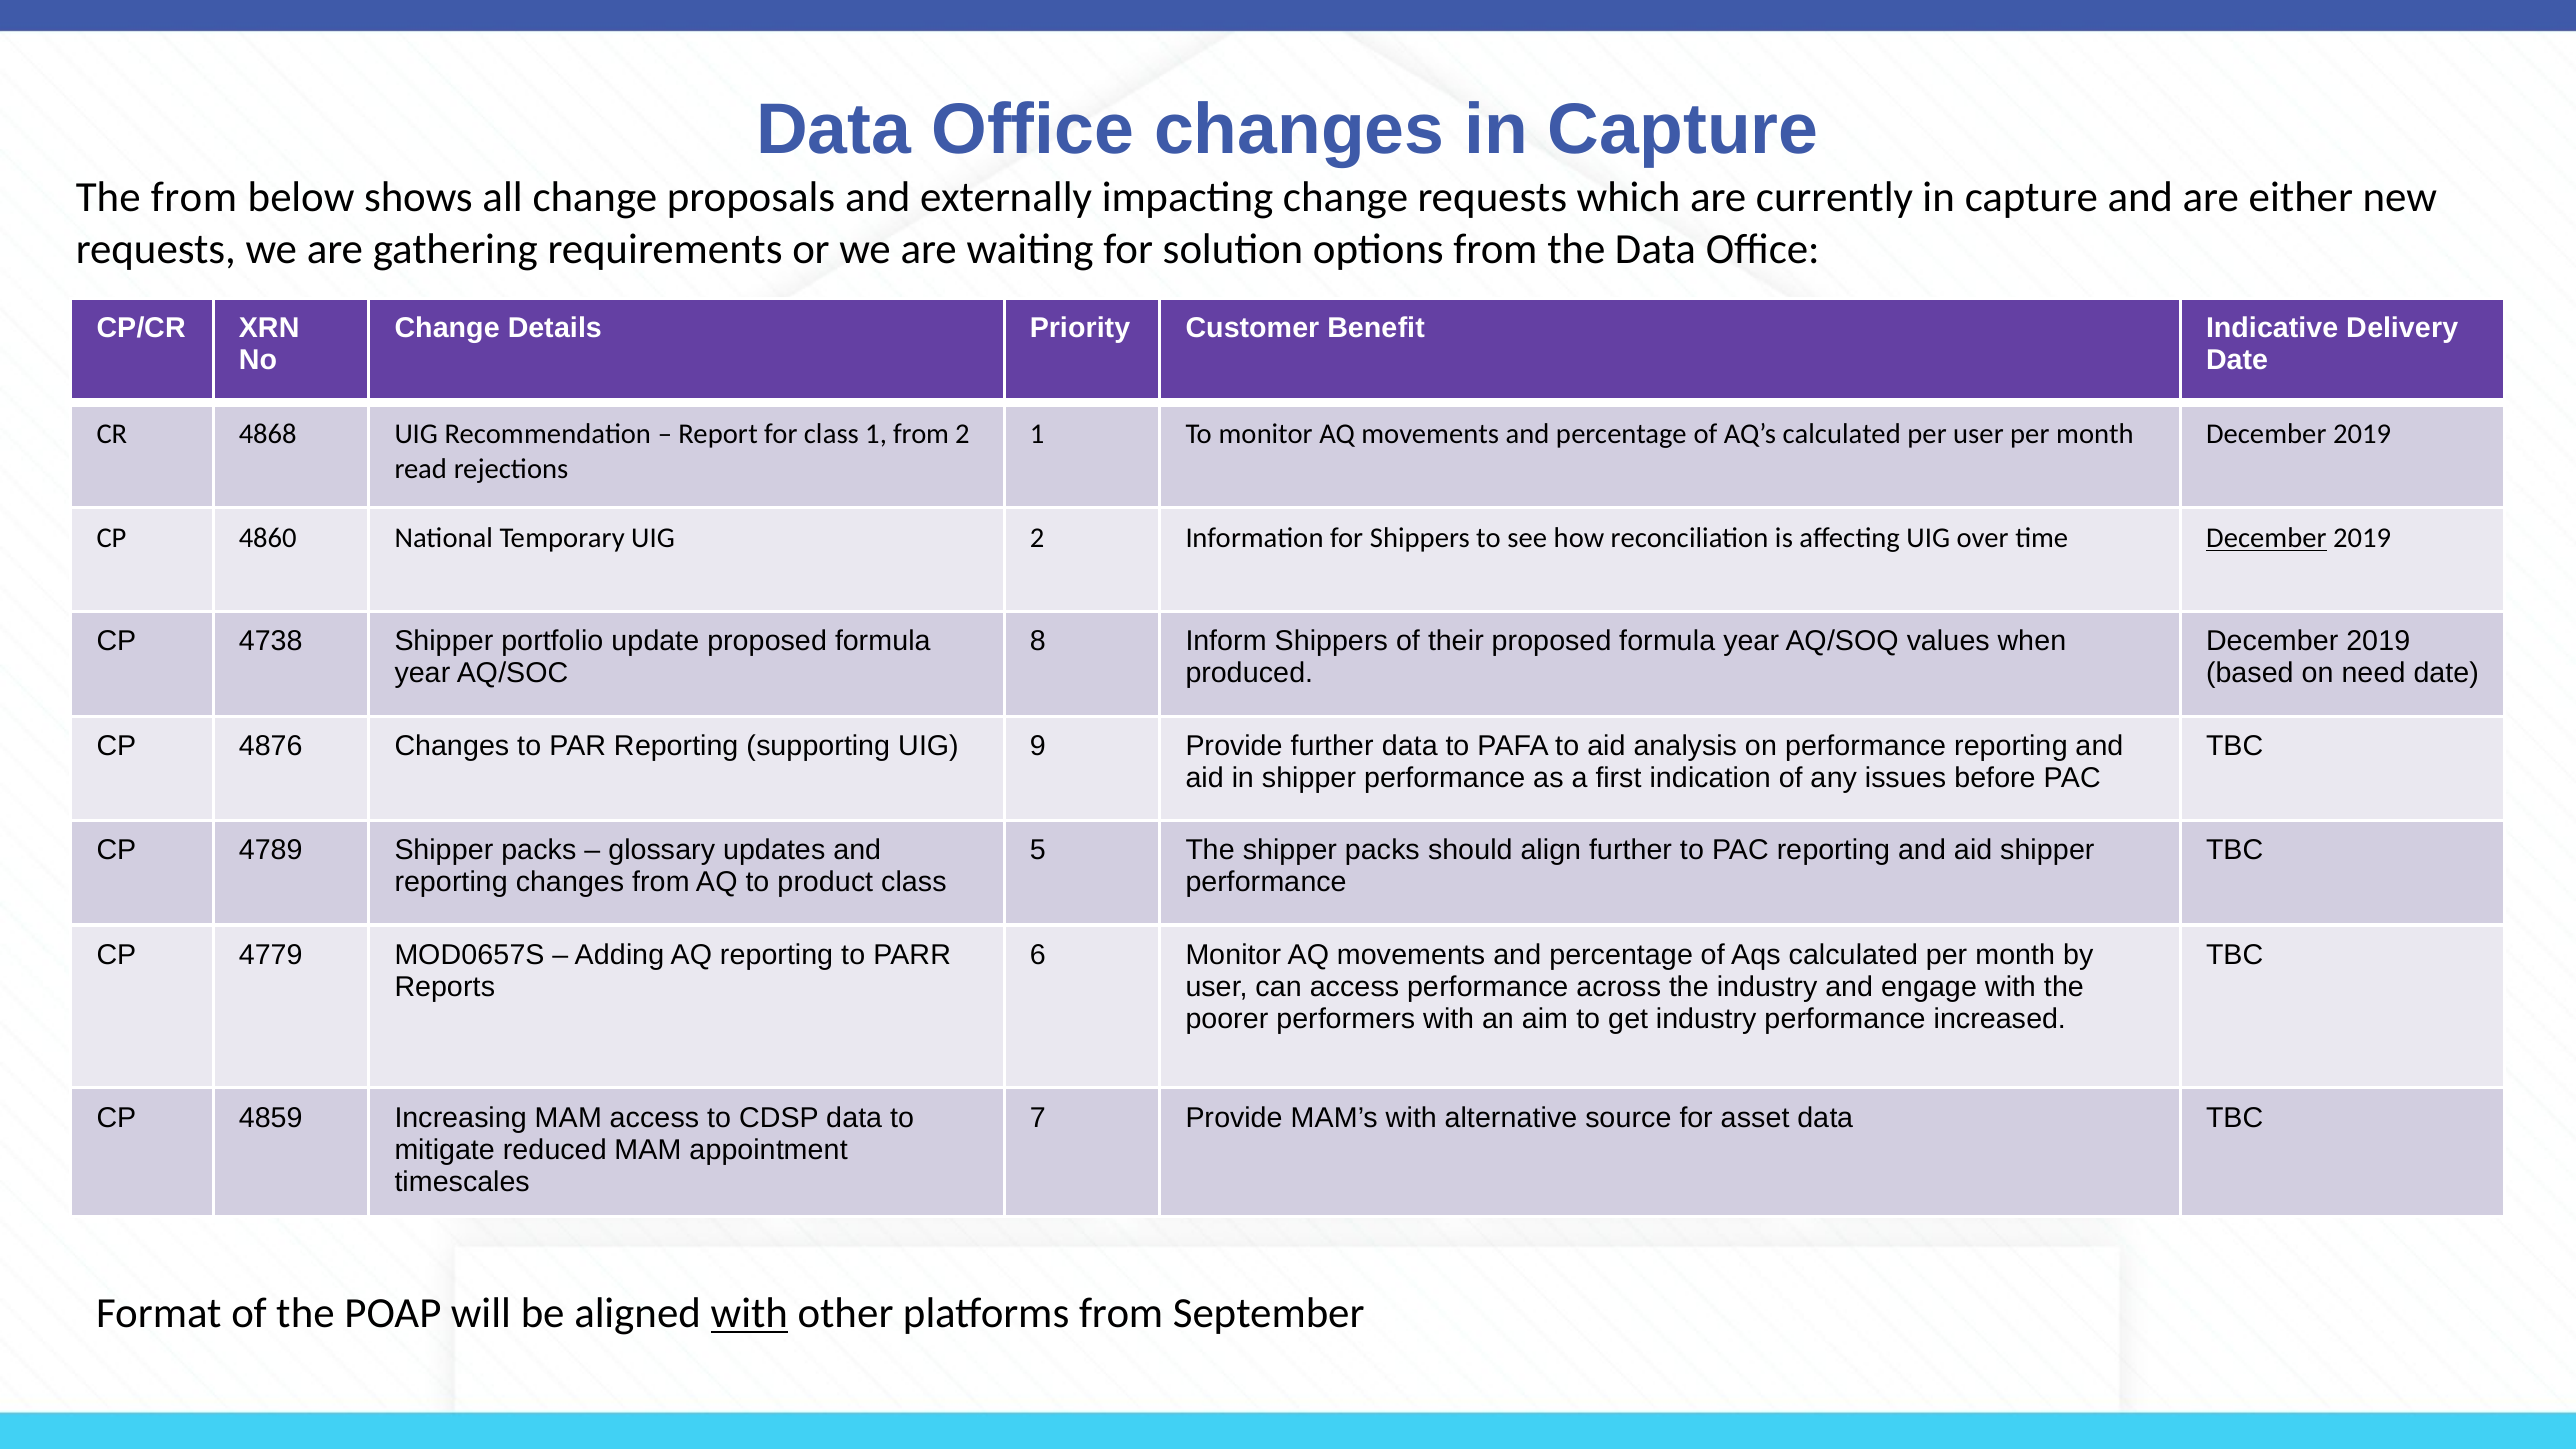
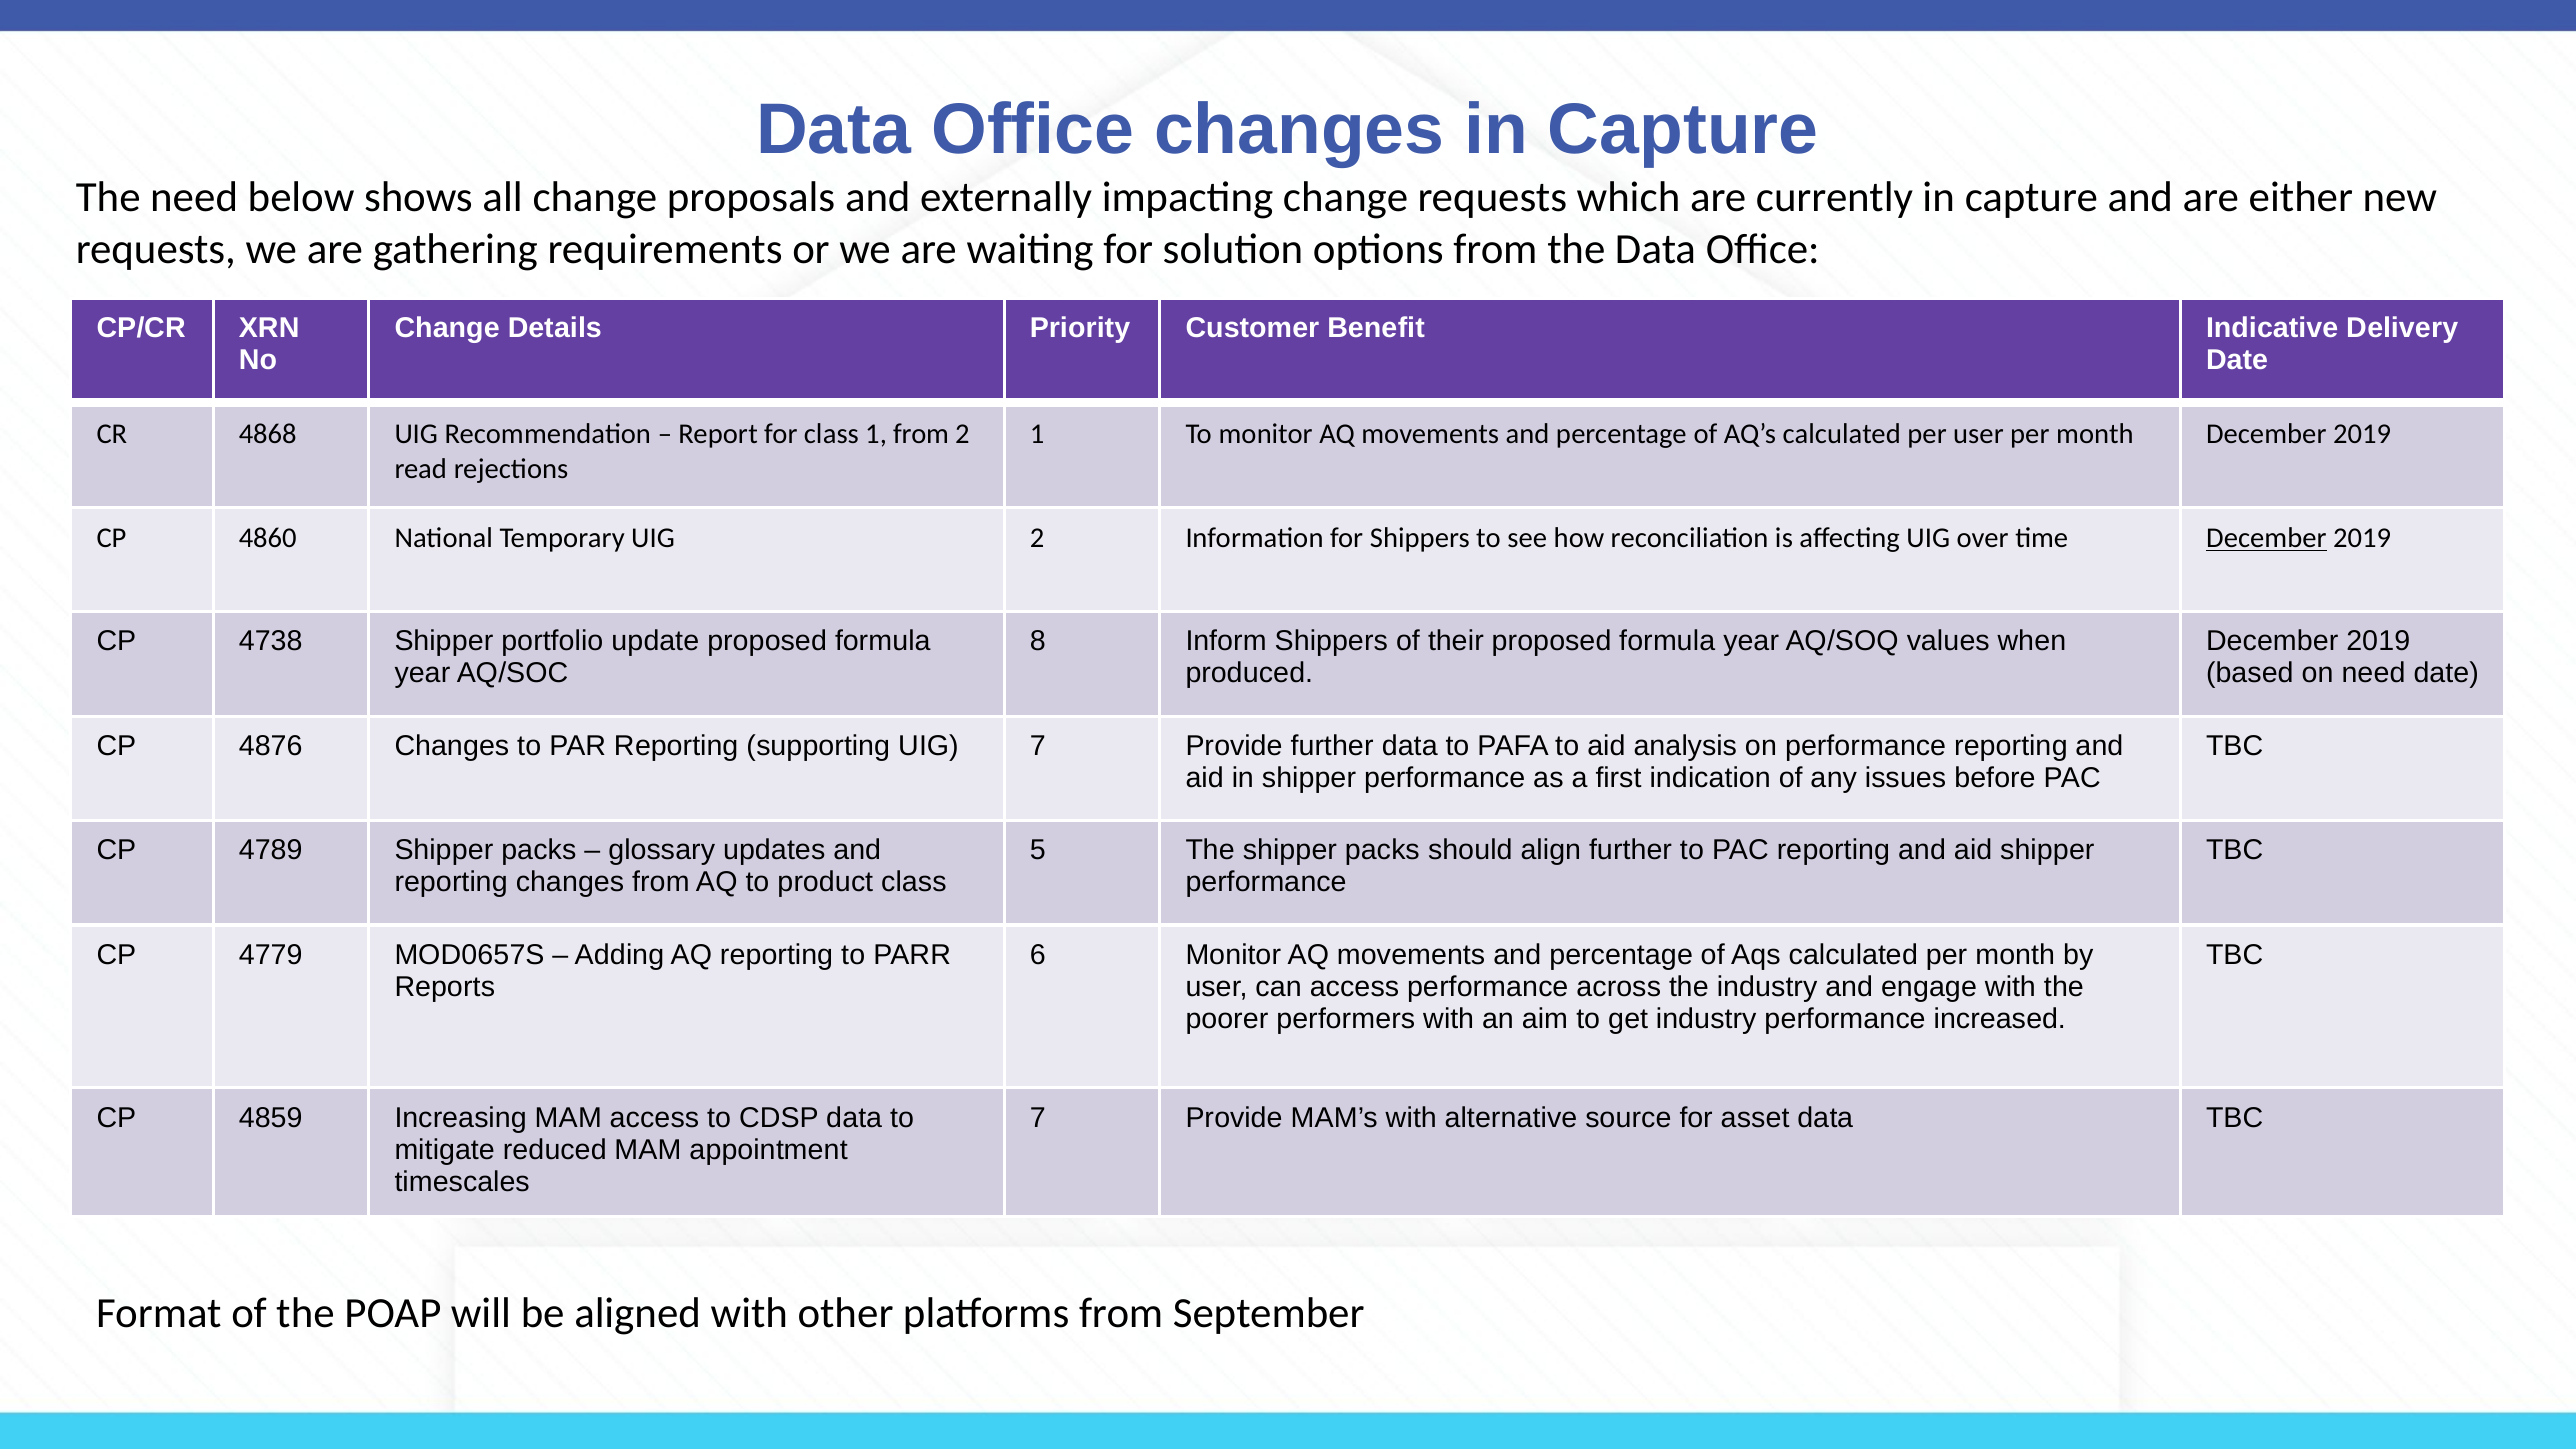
The from: from -> need
UIG 9: 9 -> 7
with at (749, 1313) underline: present -> none
